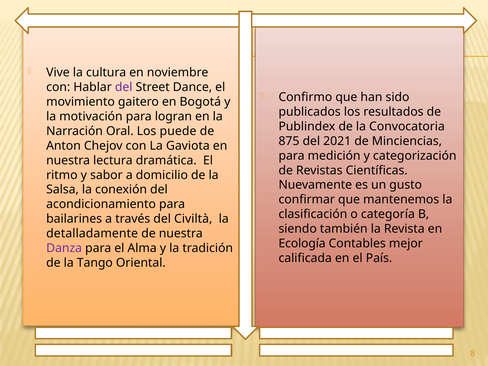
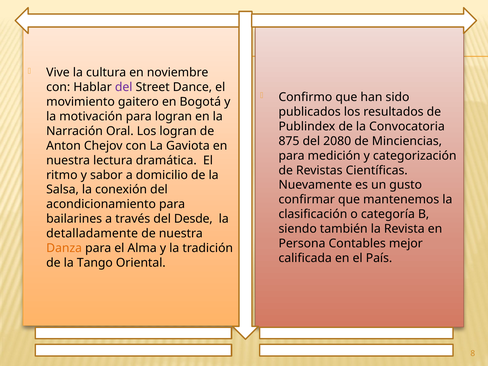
Los puede: puede -> logran
2021: 2021 -> 2080
Civiltà: Civiltà -> Desde
Ecología: Ecología -> Persona
Danza colour: purple -> orange
